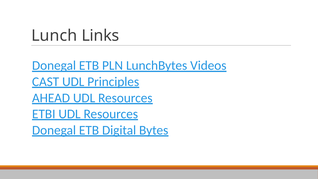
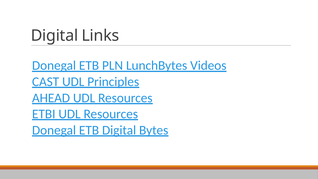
Lunch at (54, 36): Lunch -> Digital
